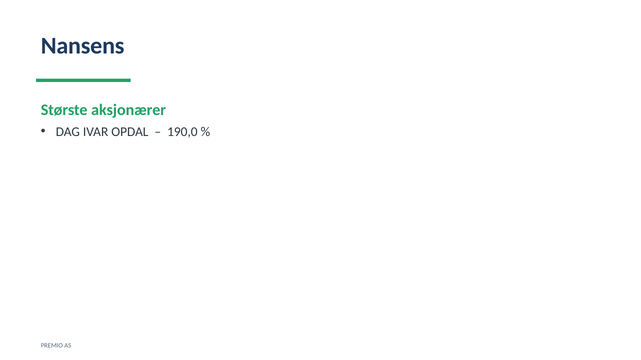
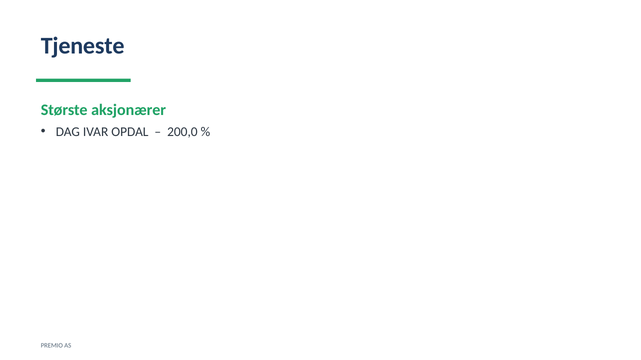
Nansens: Nansens -> Tjeneste
190,0: 190,0 -> 200,0
